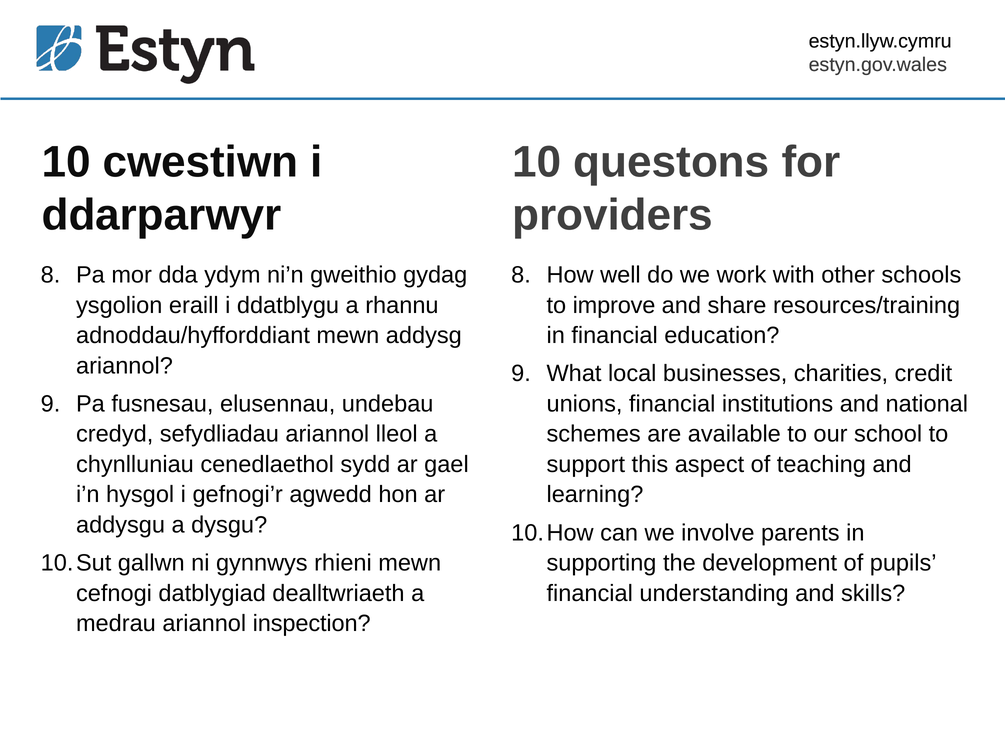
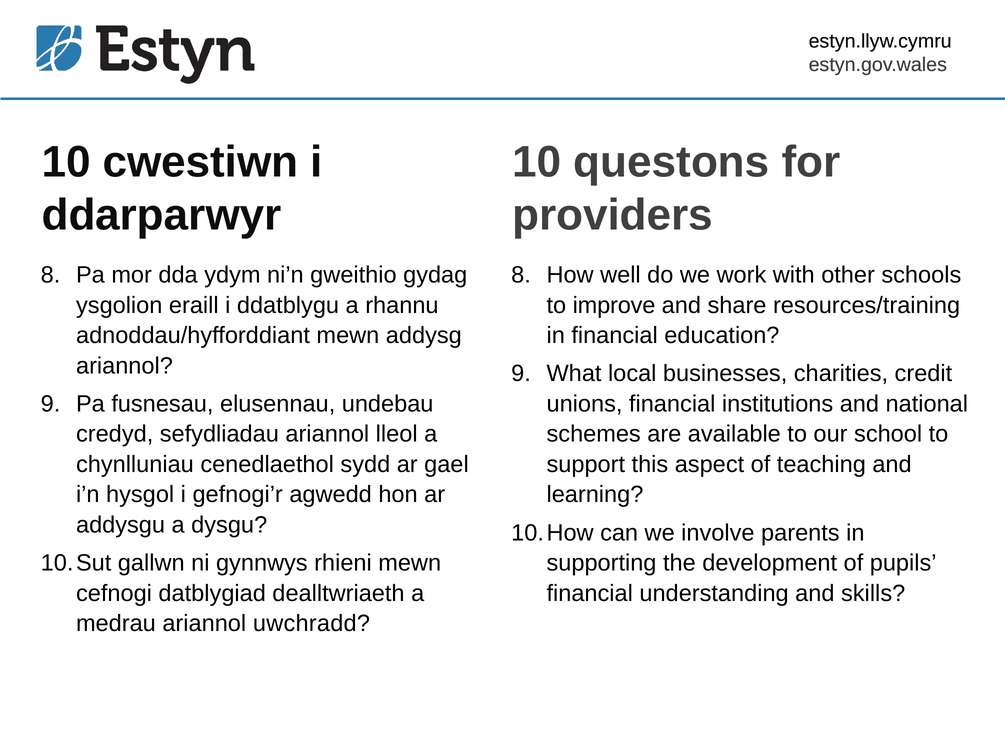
inspection: inspection -> uwchradd
